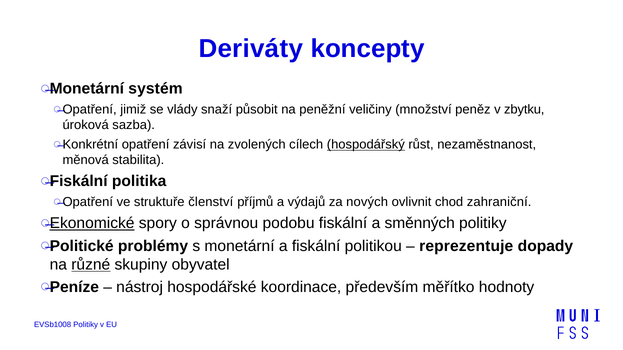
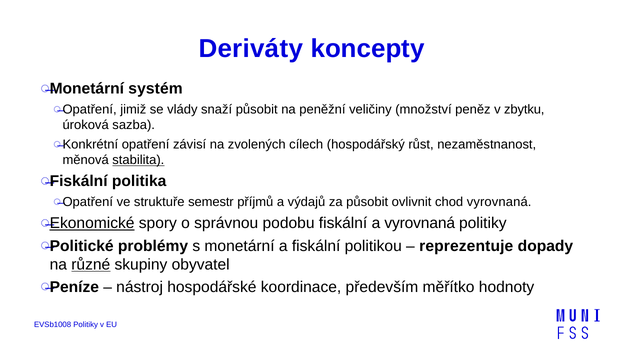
hospodářský underline: present -> none
stabilita underline: none -> present
členství: členství -> semestr
za nových: nových -> působit
chod zahraniční: zahraniční -> vyrovnaná
a směnných: směnných -> vyrovnaná
